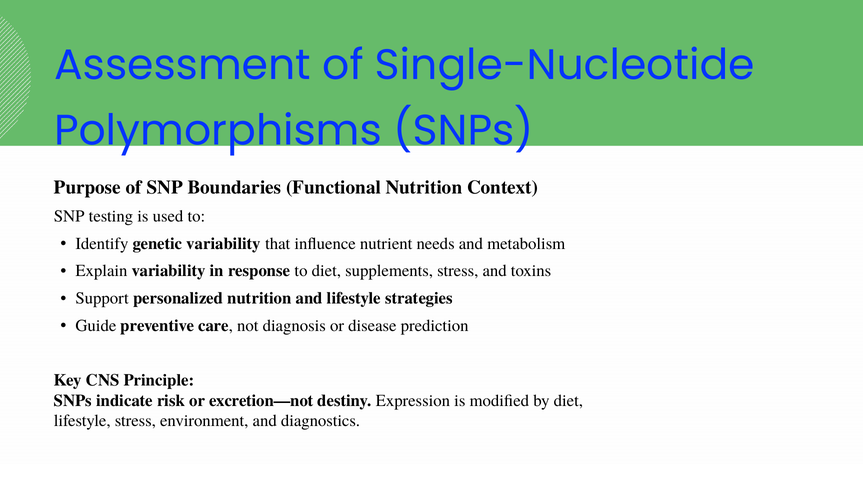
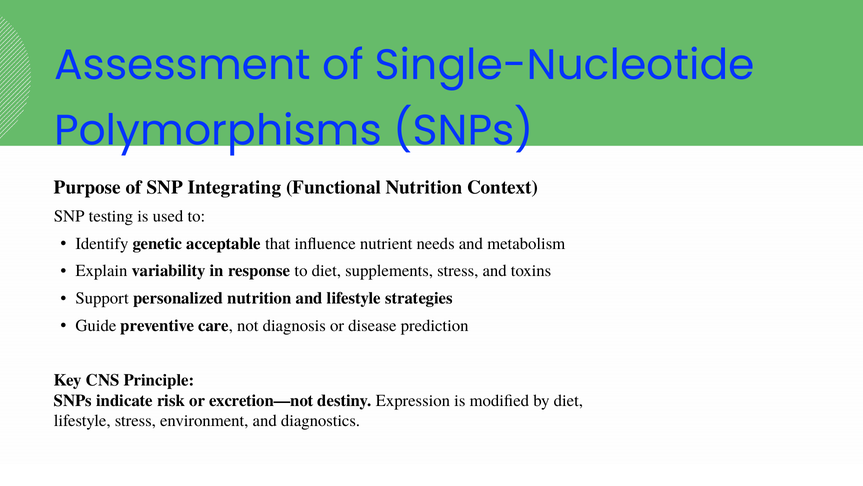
Boundaries: Boundaries -> Integrating
genetic variability: variability -> acceptable
